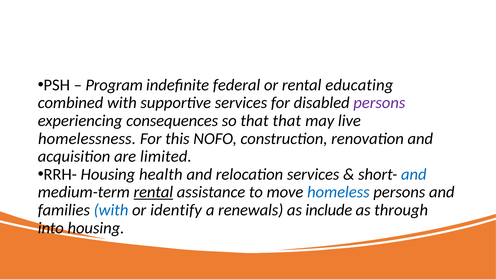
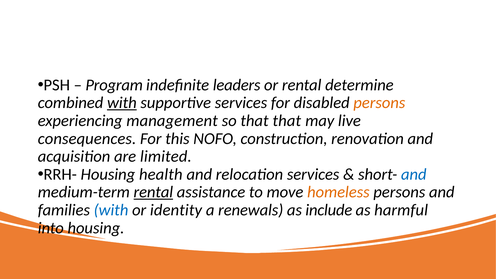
federal: federal -> leaders
educating: educating -> determine
with at (122, 103) underline: none -> present
persons at (379, 103) colour: purple -> orange
consequences: consequences -> management
homelessness: homelessness -> consequences
homeless colour: blue -> orange
identify: identify -> identity
through: through -> harmful
